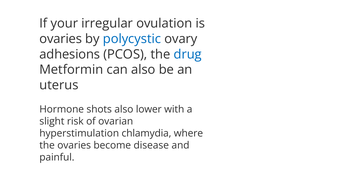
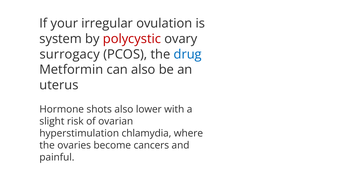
ovaries at (61, 39): ovaries -> system
polycystic colour: blue -> red
adhesions: adhesions -> surrogacy
disease: disease -> cancers
